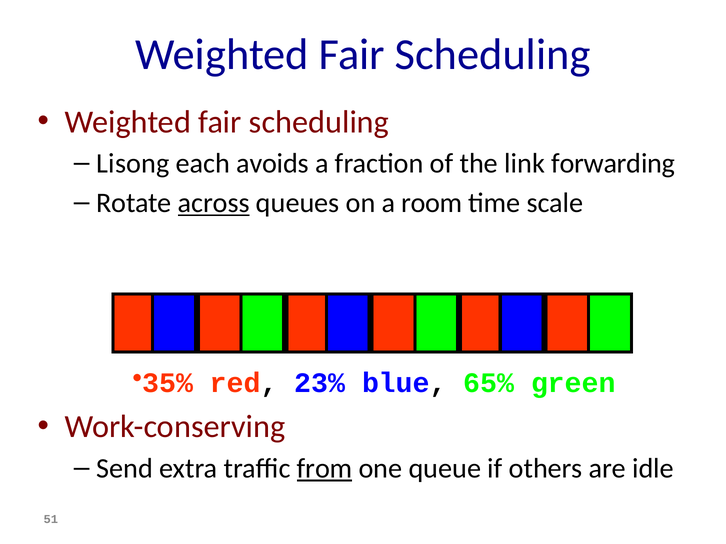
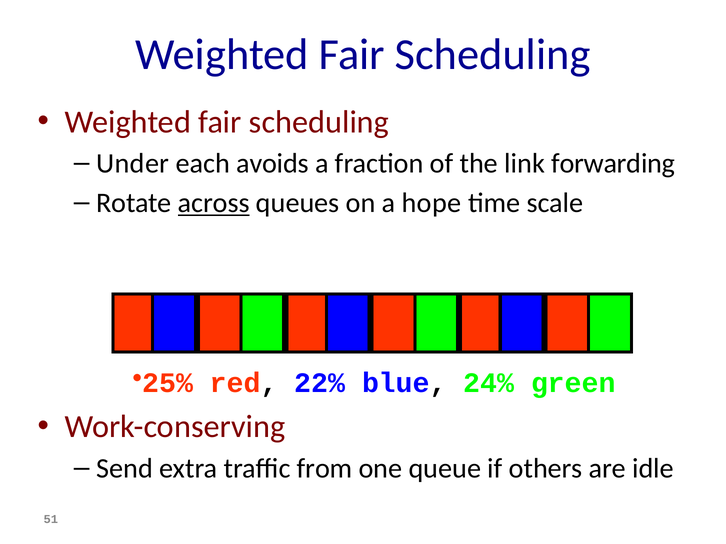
Lisong: Lisong -> Under
room: room -> hope
35%: 35% -> 25%
23%: 23% -> 22%
65%: 65% -> 24%
from underline: present -> none
